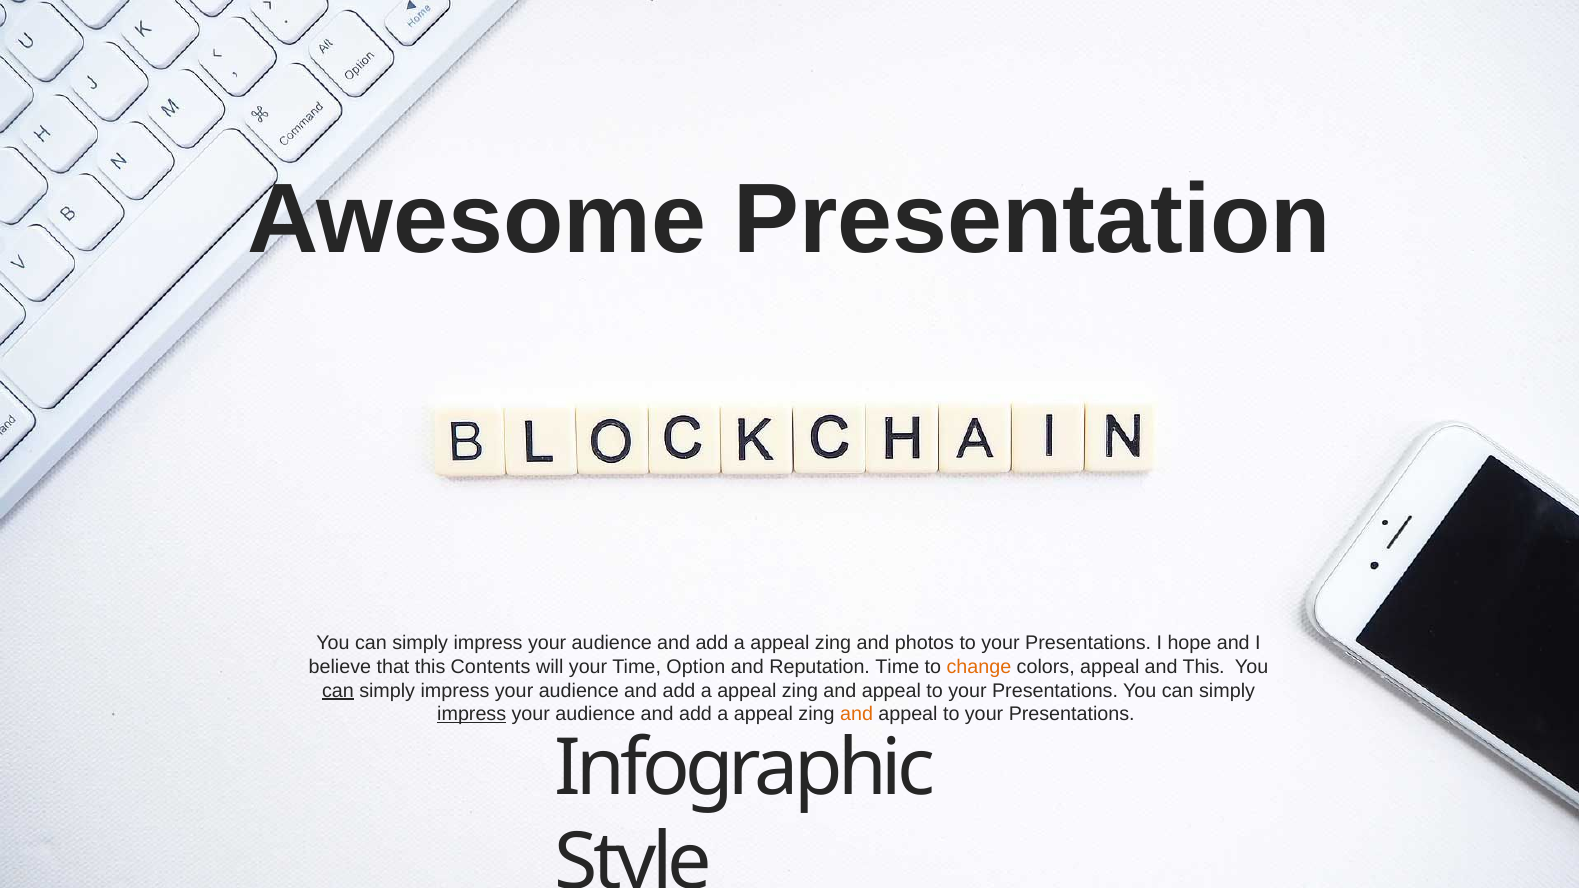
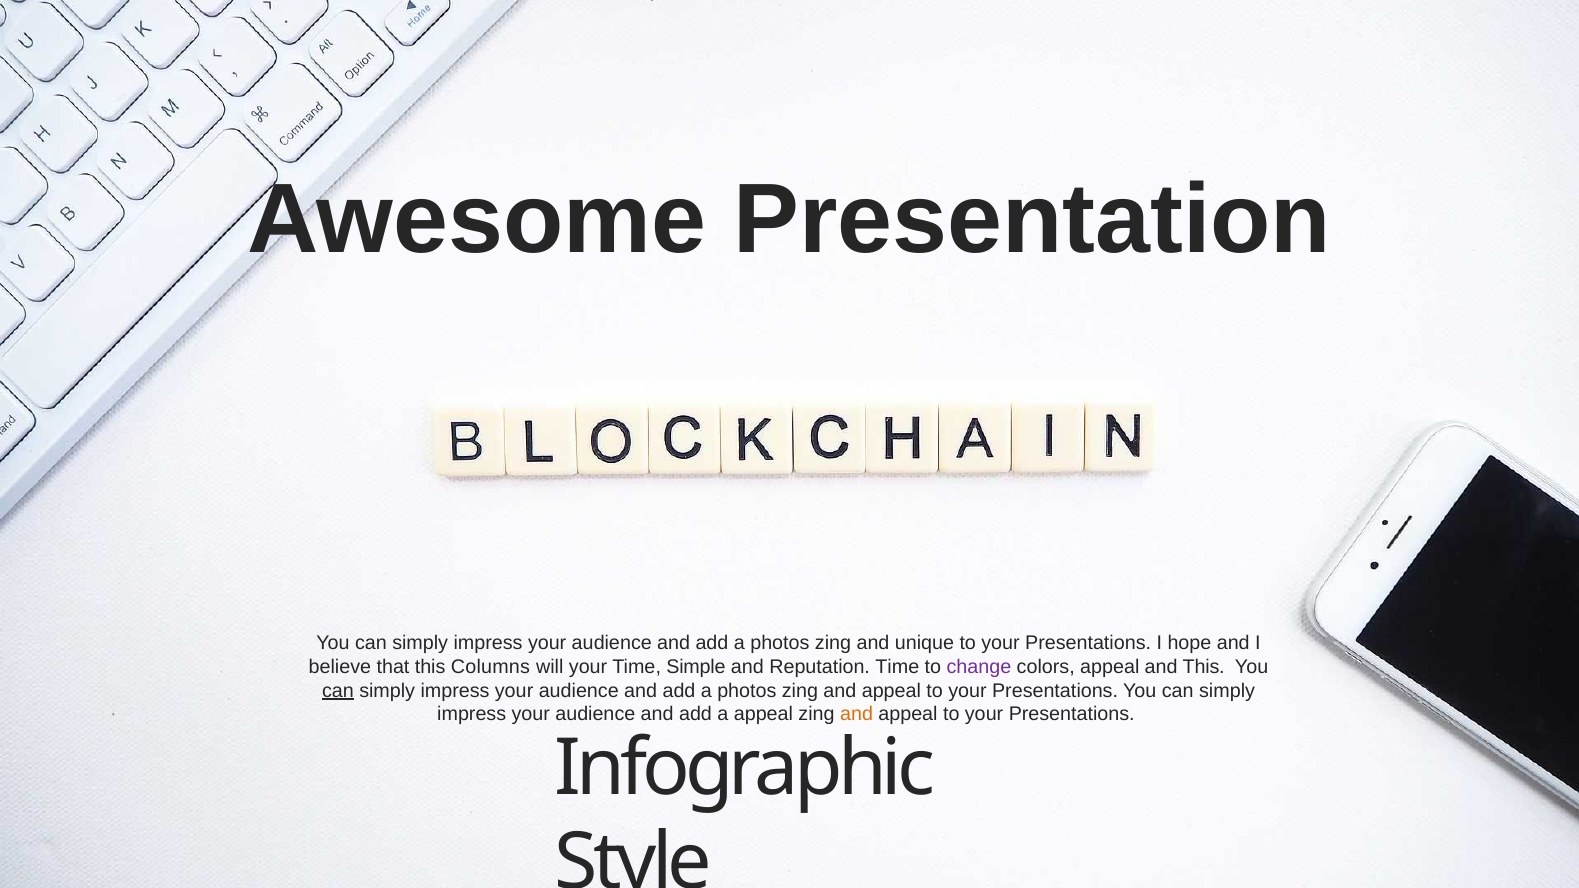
appeal at (780, 643): appeal -> photos
photos: photos -> unique
Contents: Contents -> Columns
Option: Option -> Simple
change colour: orange -> purple
appeal at (747, 691): appeal -> photos
impress at (472, 714) underline: present -> none
